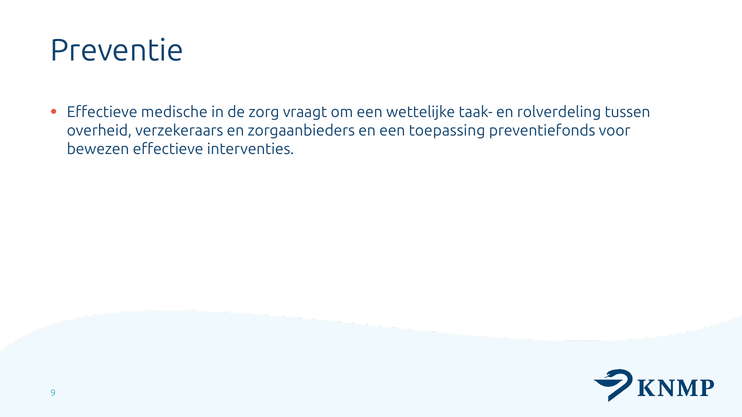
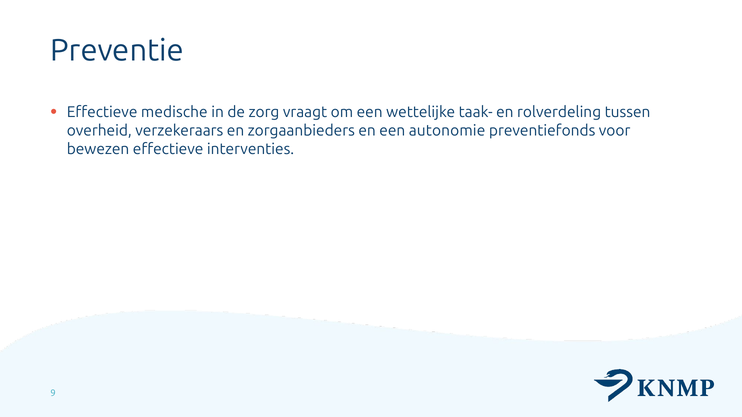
toepassing: toepassing -> autonomie
